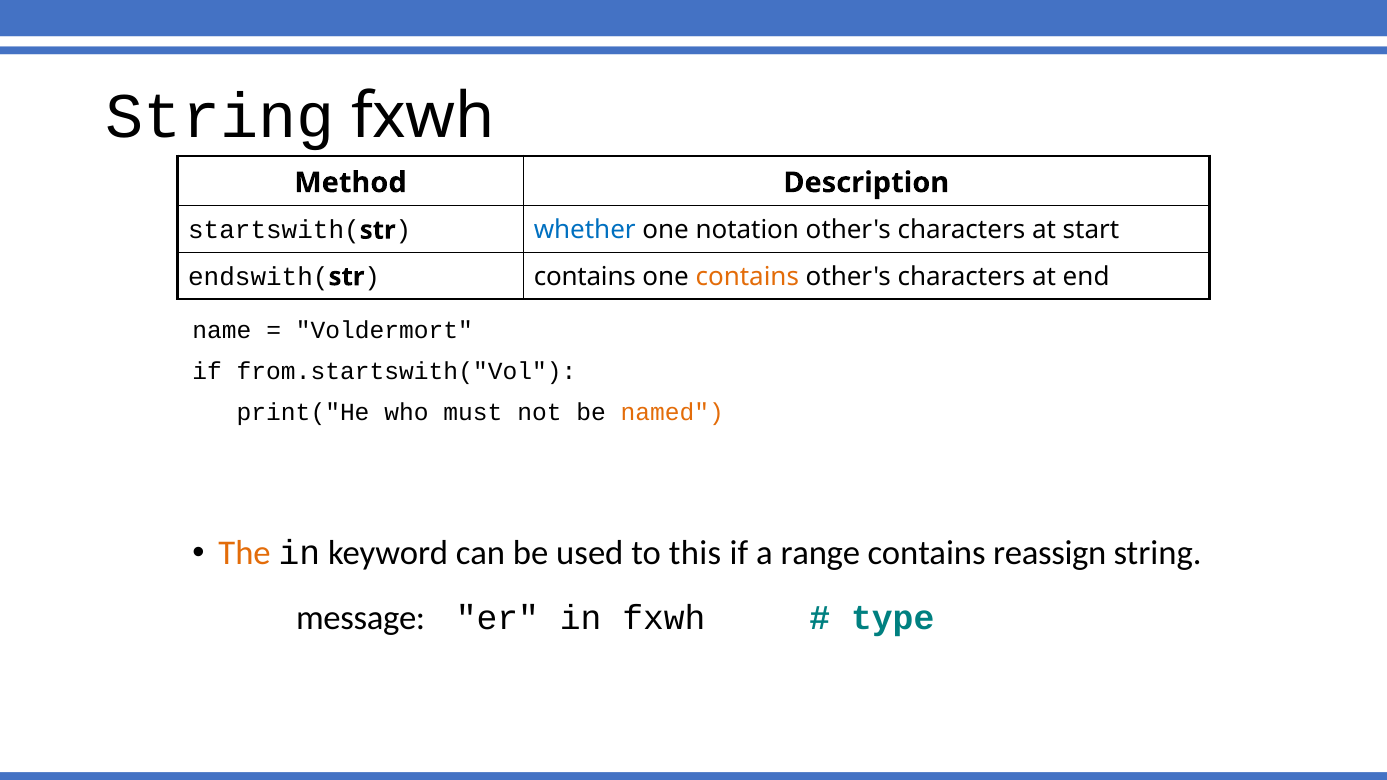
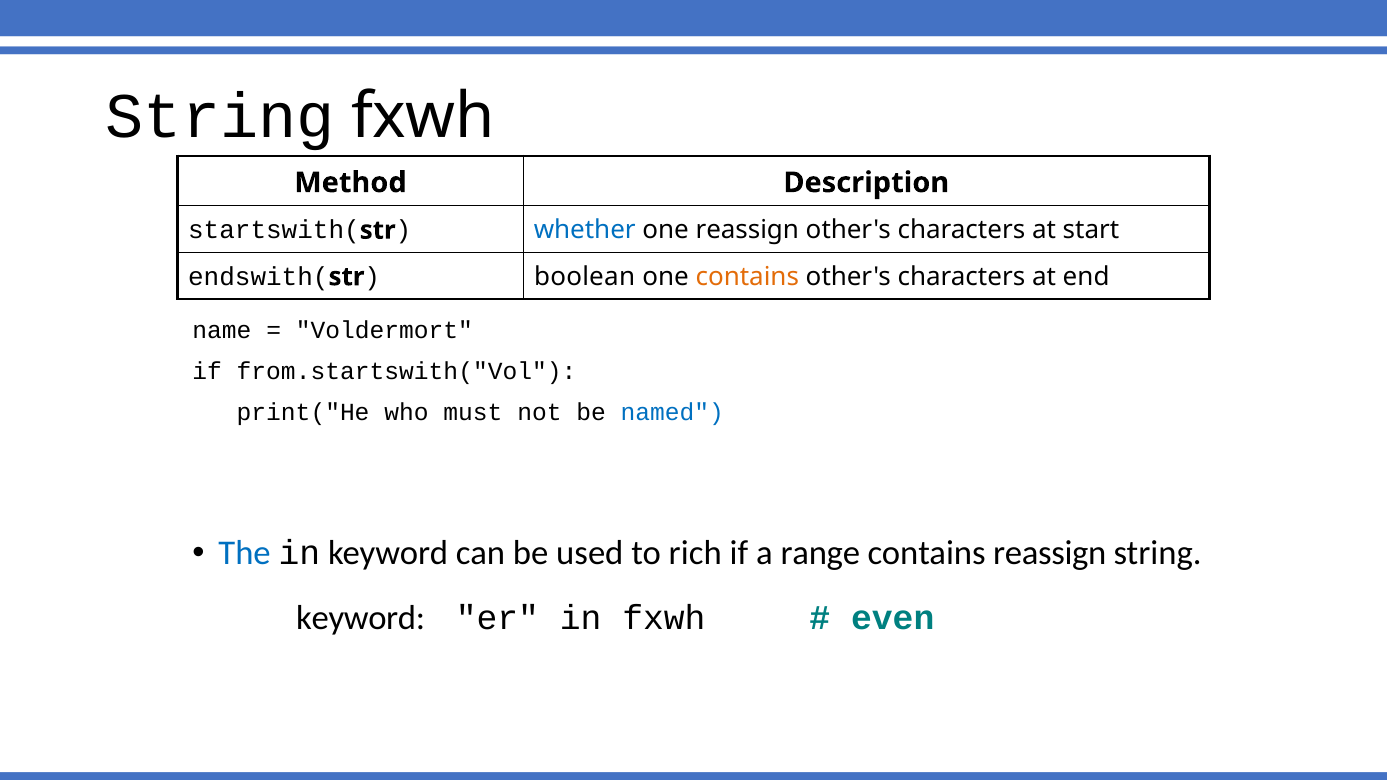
one notation: notation -> reassign
contains at (585, 277): contains -> boolean
named colour: orange -> blue
The colour: orange -> blue
this: this -> rich
message at (361, 618): message -> keyword
type: type -> even
